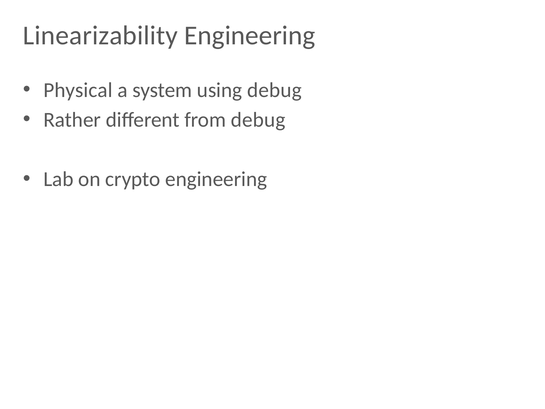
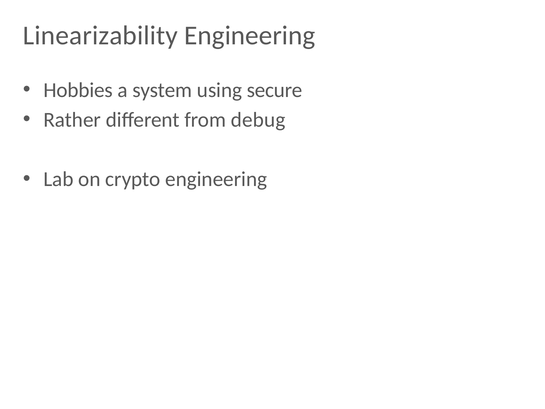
Physical: Physical -> Hobbies
using debug: debug -> secure
